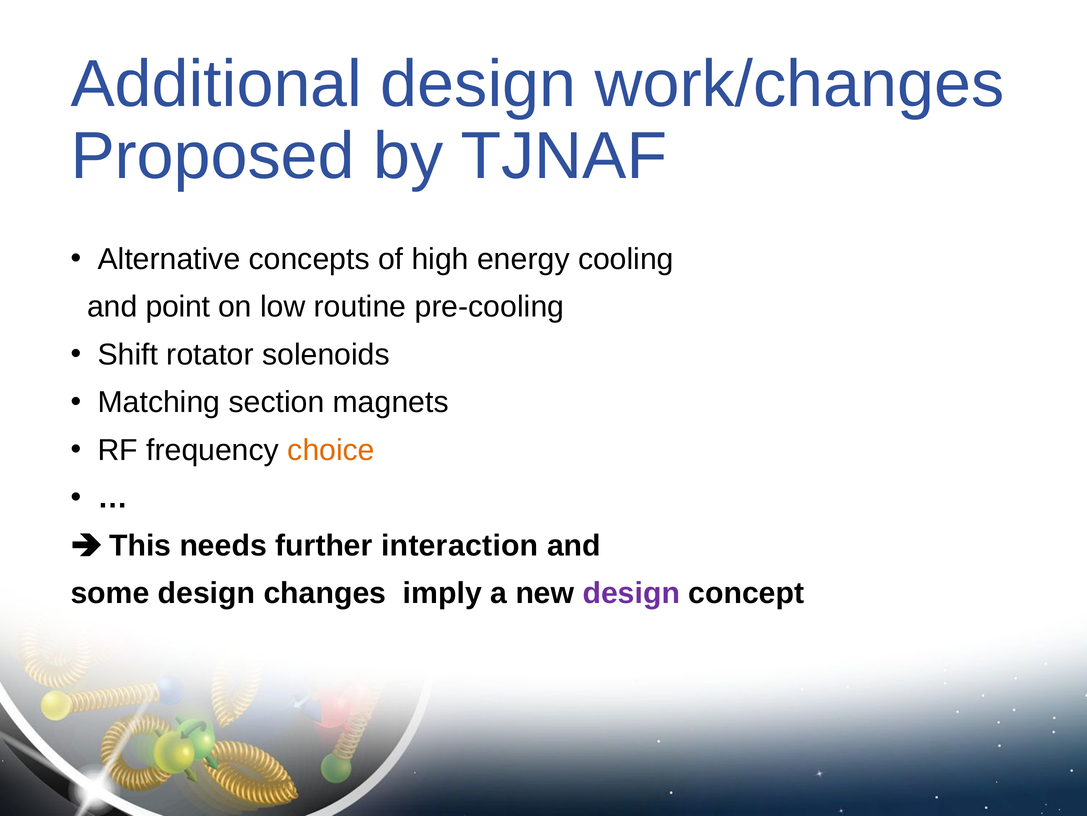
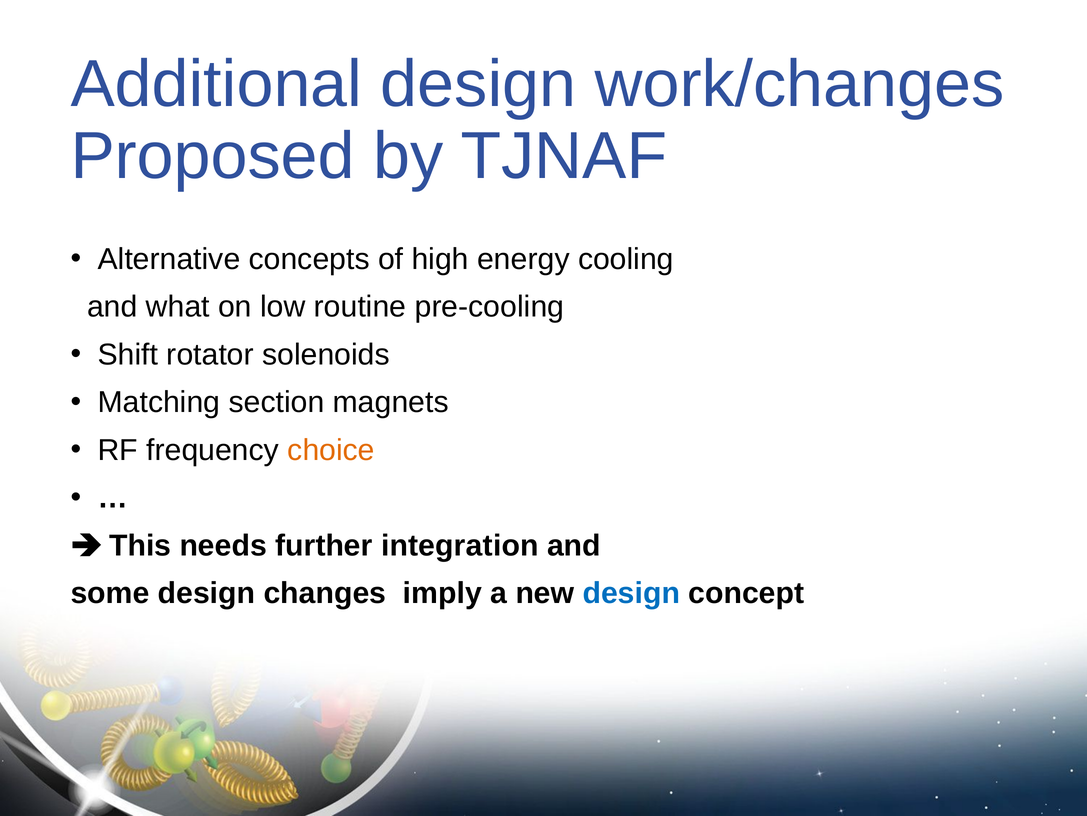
point: point -> what
interaction: interaction -> integration
design at (631, 593) colour: purple -> blue
